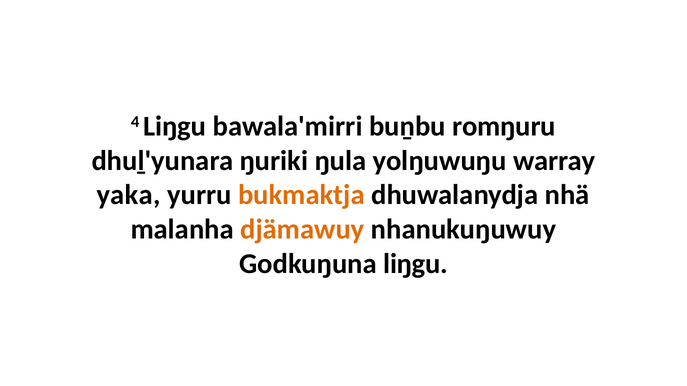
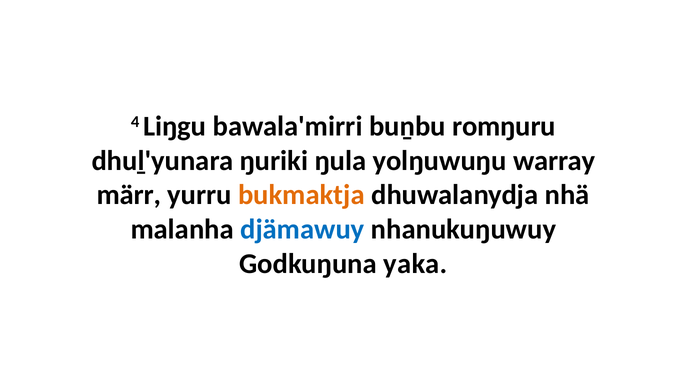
yaka: yaka -> märr
djämawuy colour: orange -> blue
Godkuŋuna liŋgu: liŋgu -> yaka
